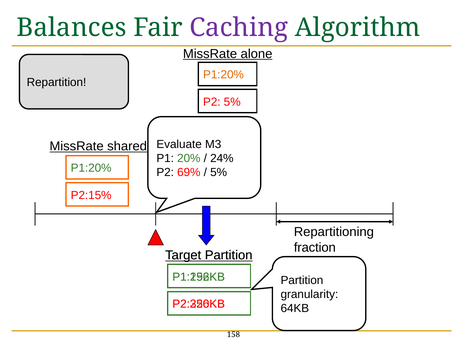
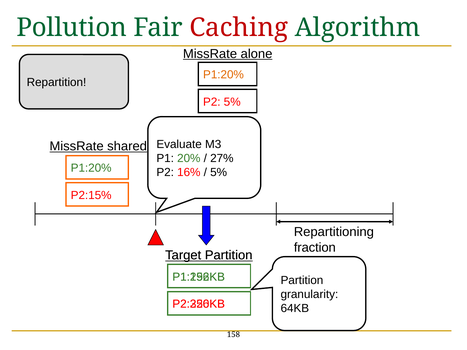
Balances: Balances -> Pollution
Caching colour: purple -> red
24%: 24% -> 27%
69%: 69% -> 16%
